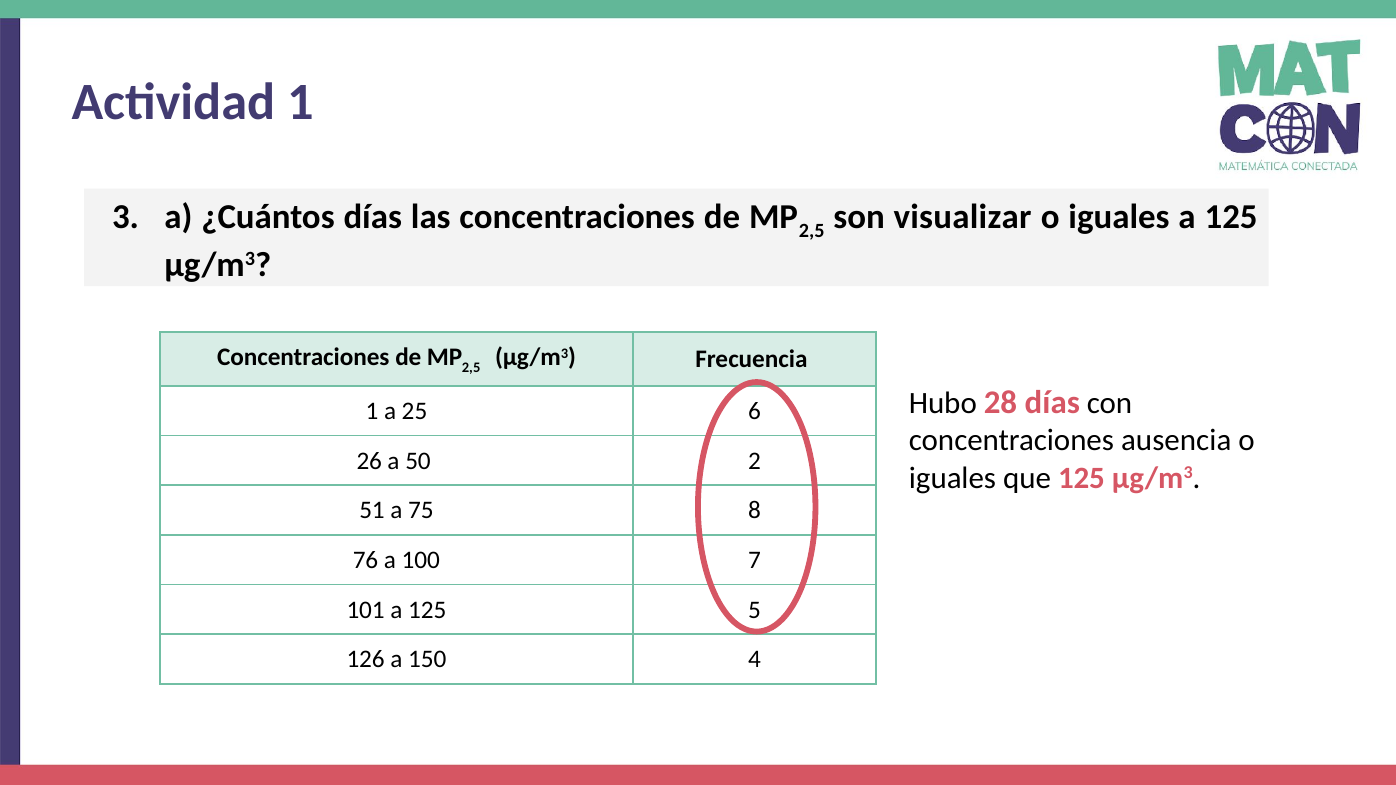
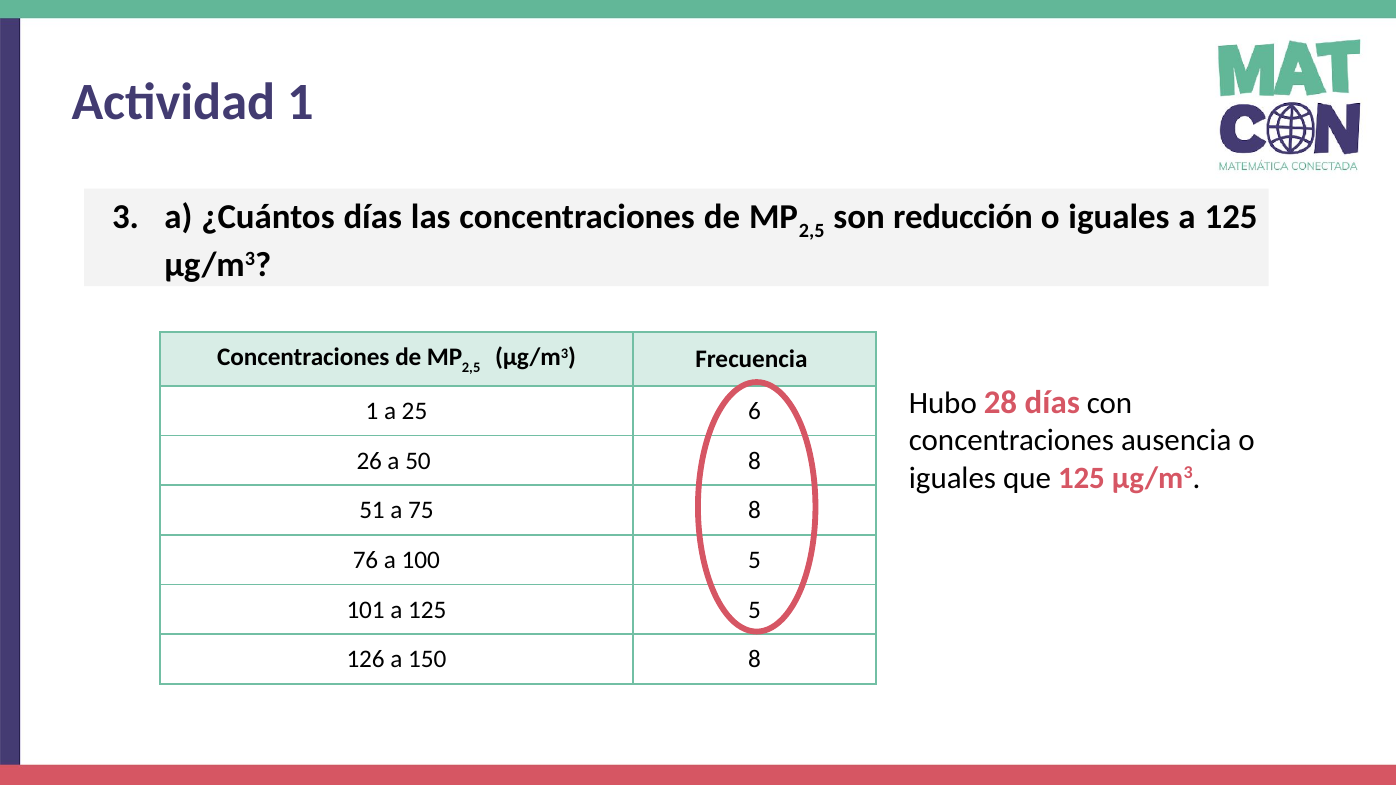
visualizar: visualizar -> reducción
50 2: 2 -> 8
100 7: 7 -> 5
150 4: 4 -> 8
